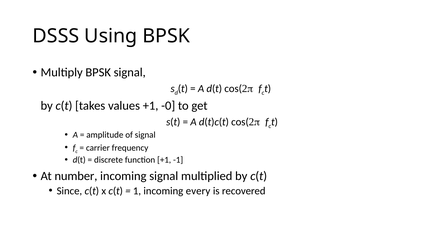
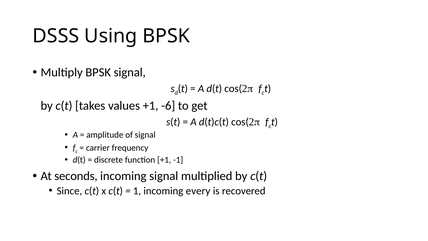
-0: -0 -> -6
number: number -> seconds
